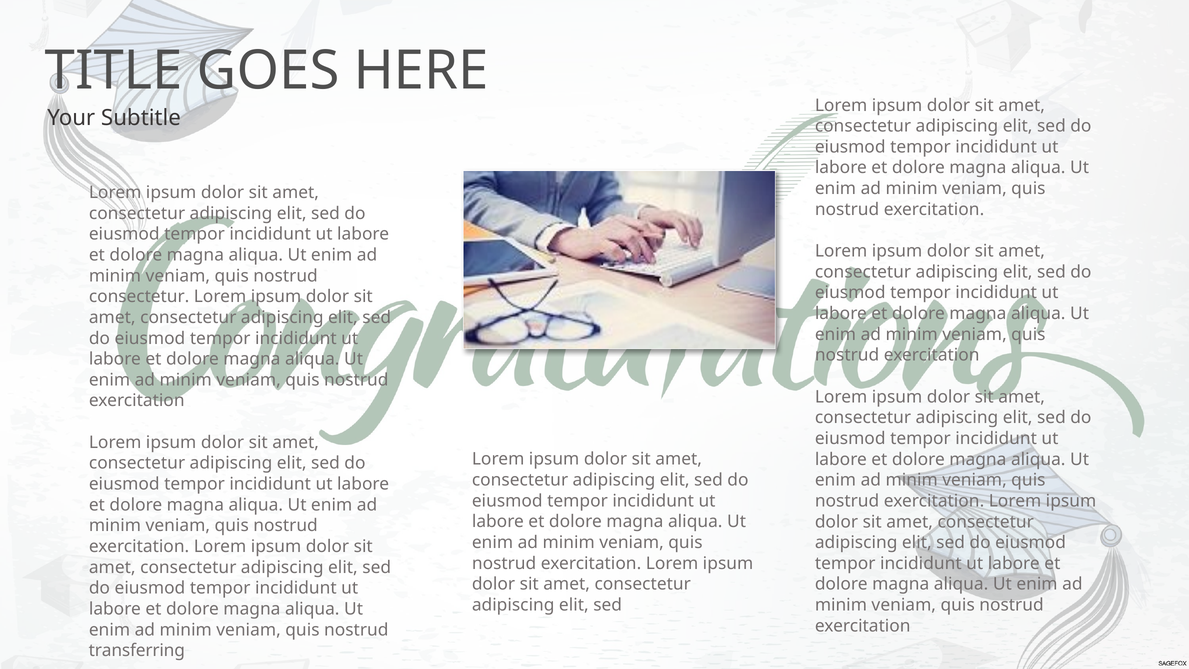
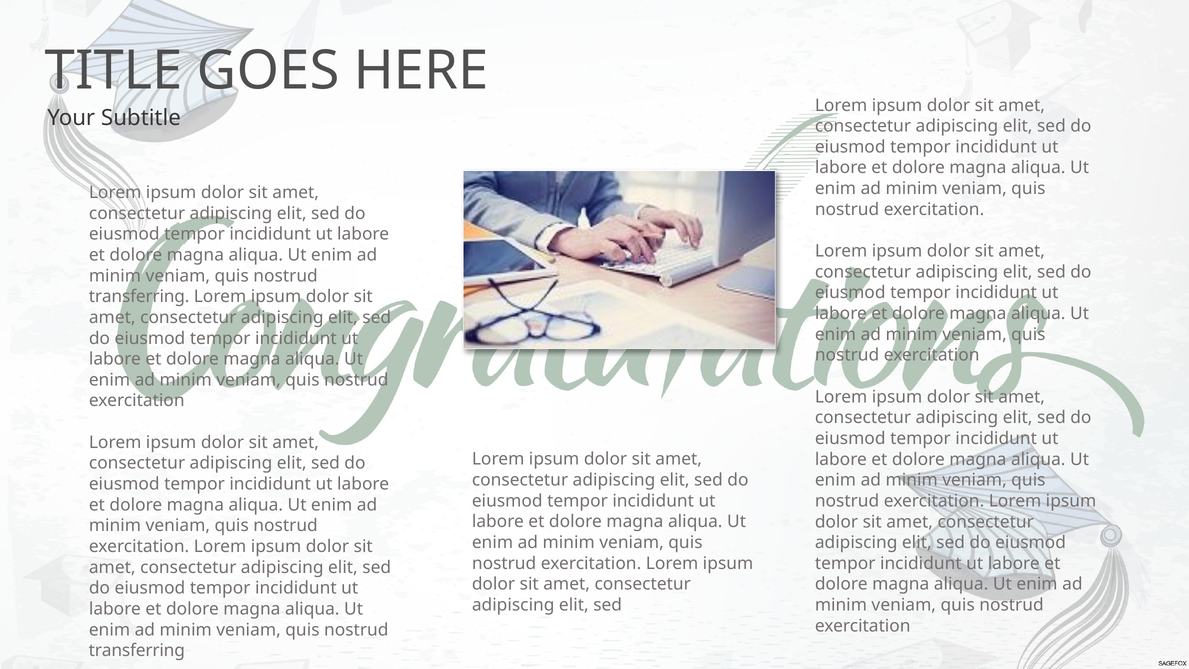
consectetur at (139, 297): consectetur -> transferring
